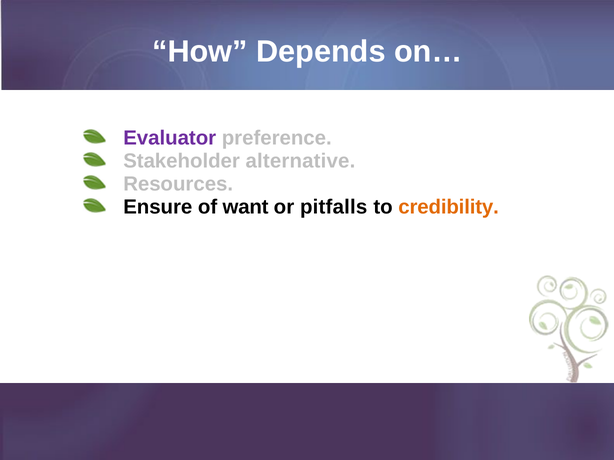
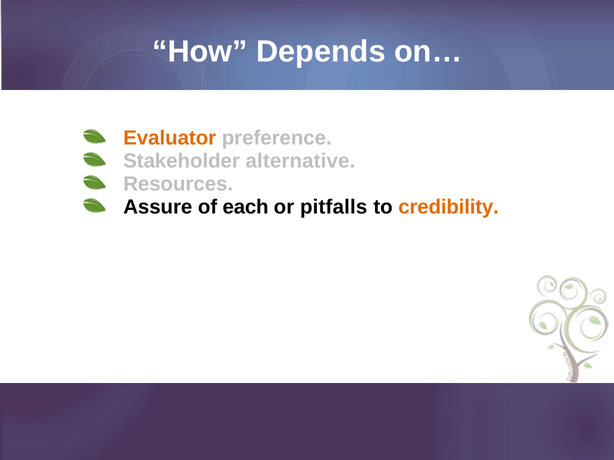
Evaluator colour: purple -> orange
Ensure: Ensure -> Assure
want: want -> each
